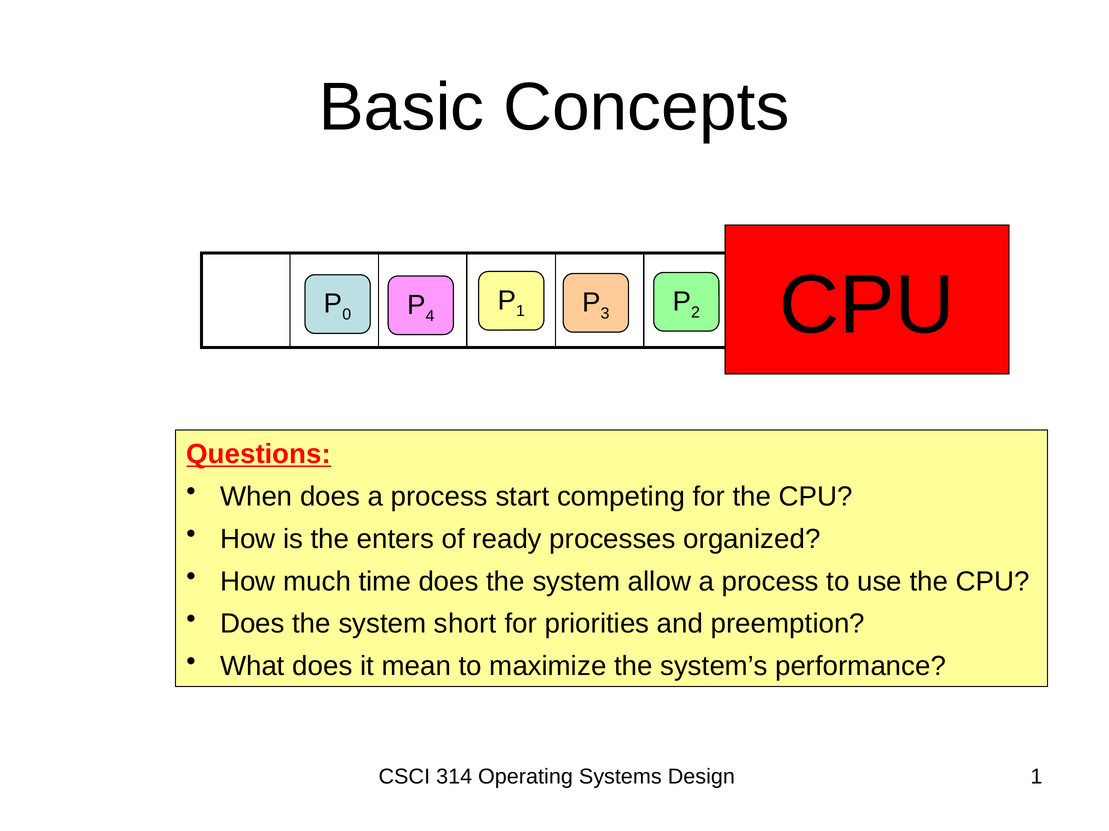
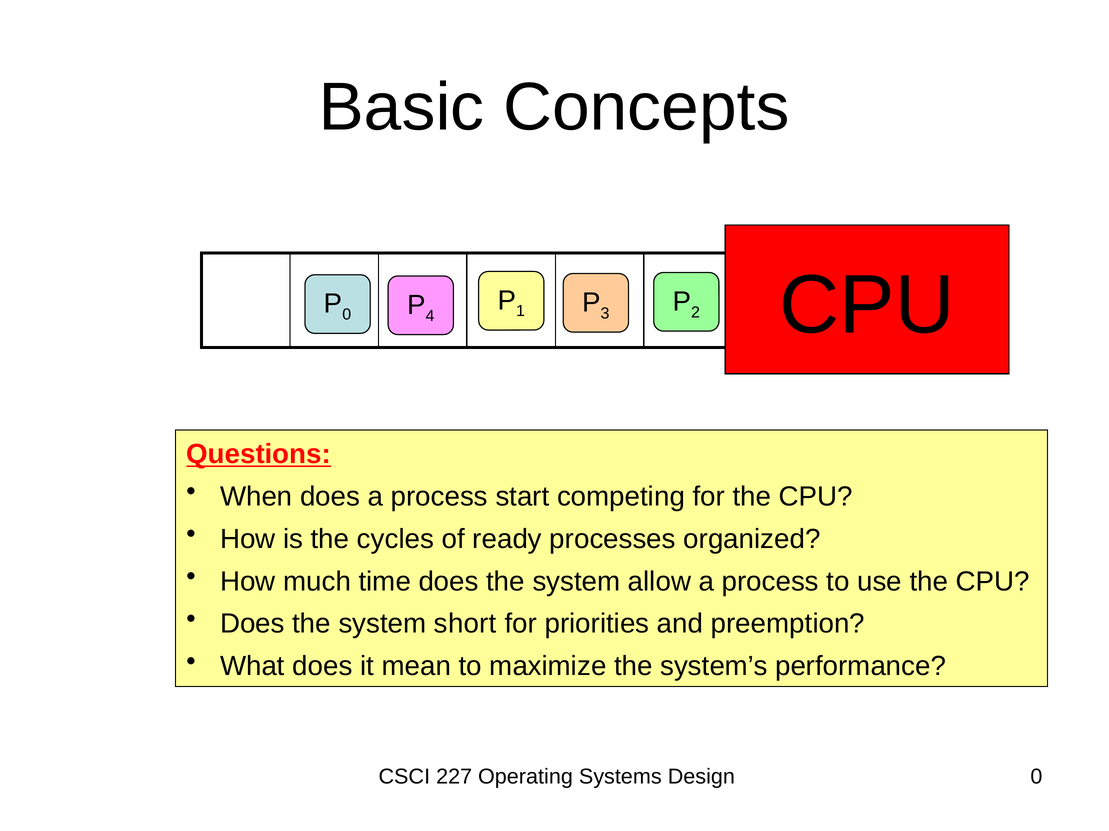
enters: enters -> cycles
314: 314 -> 227
Design 1: 1 -> 0
